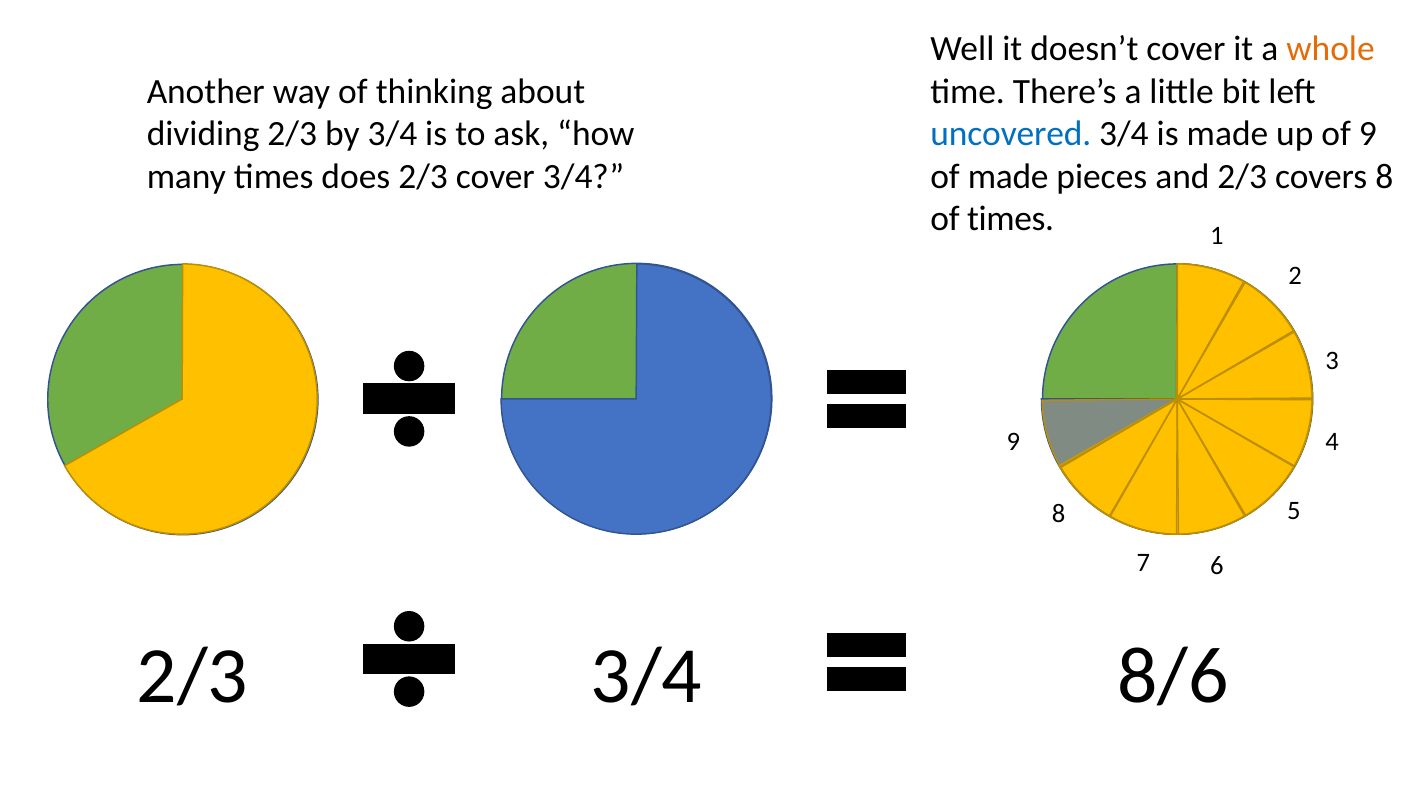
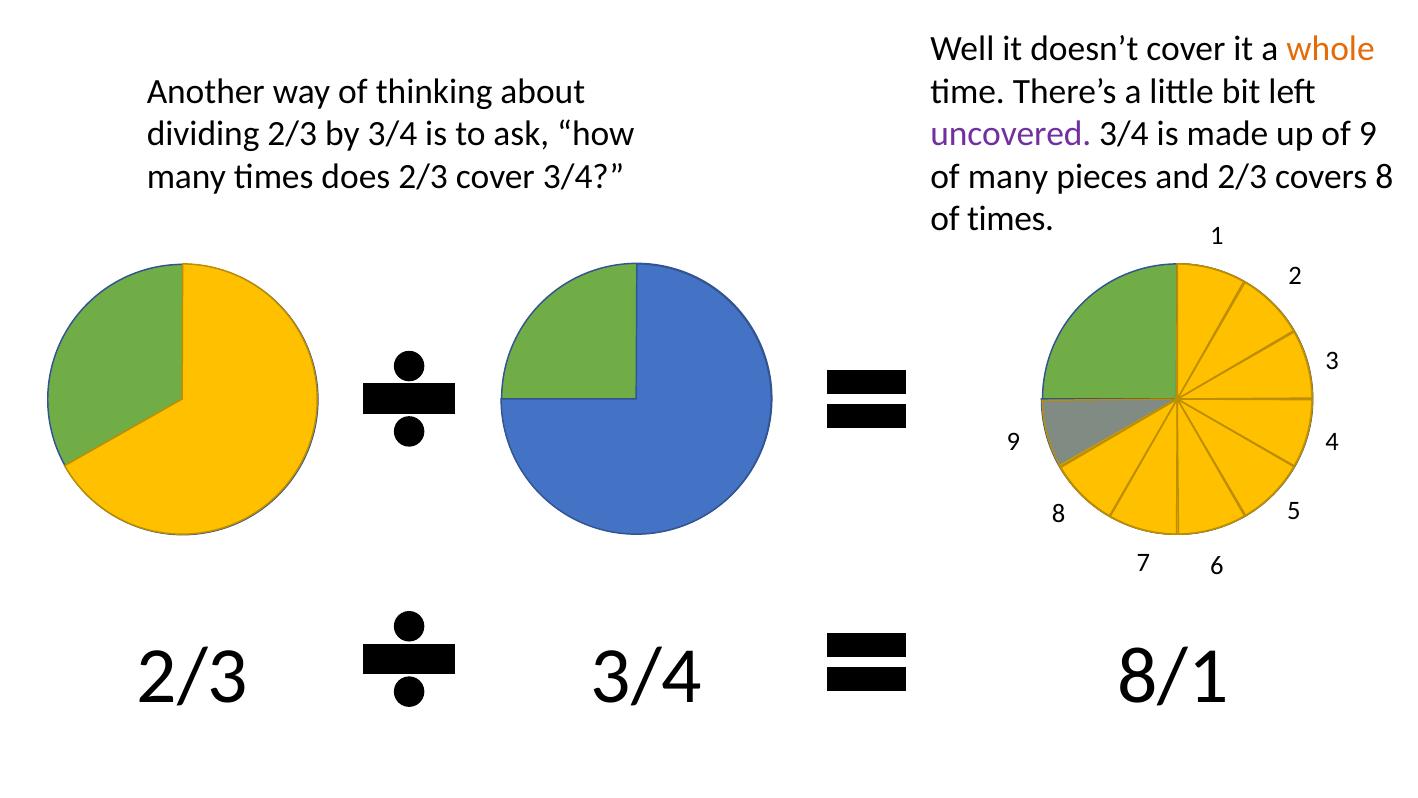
uncovered colour: blue -> purple
of made: made -> many
8/6: 8/6 -> 8/1
